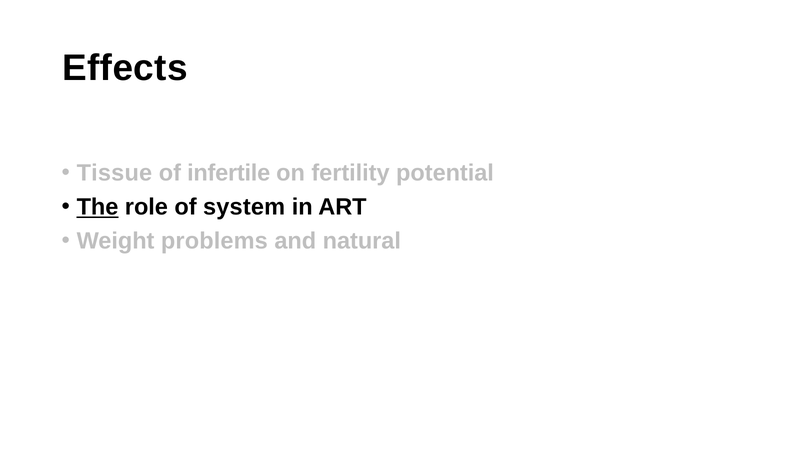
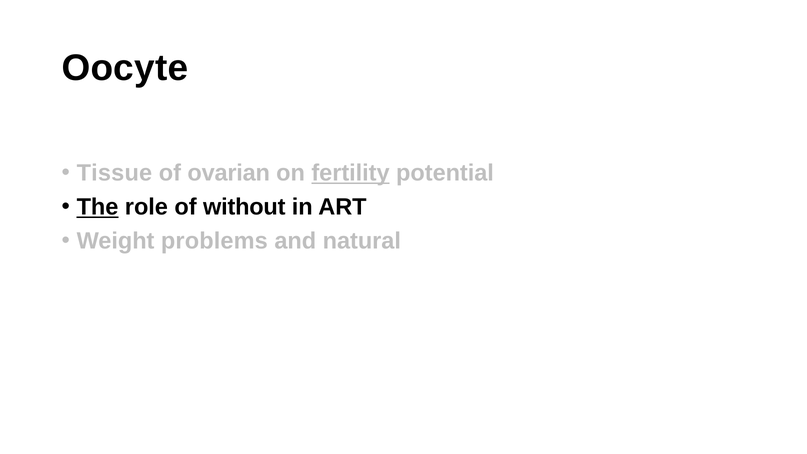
Effects: Effects -> Oocyte
infertile: infertile -> ovarian
fertility underline: none -> present
system: system -> without
